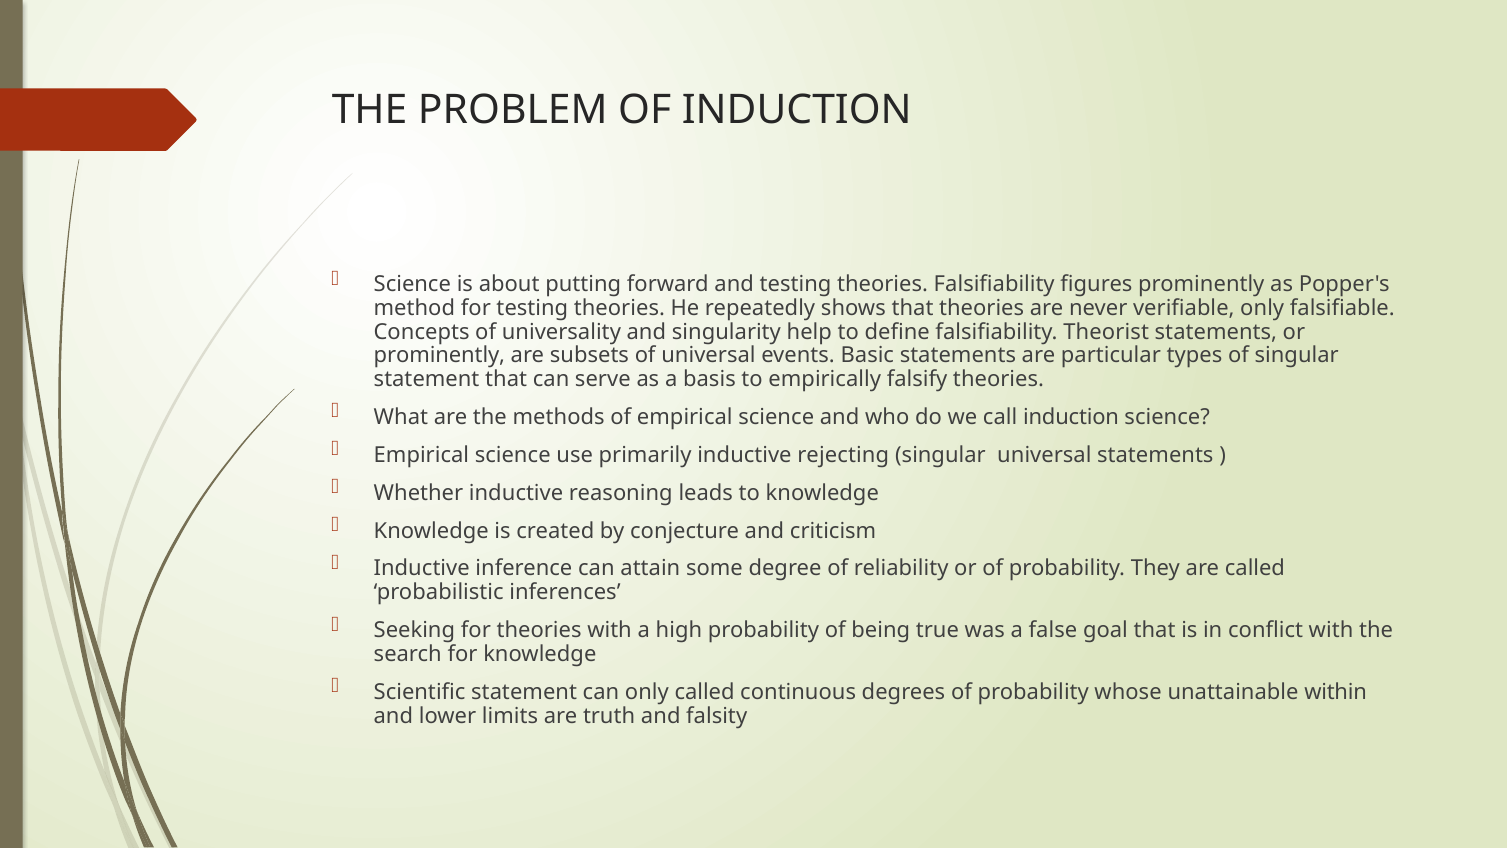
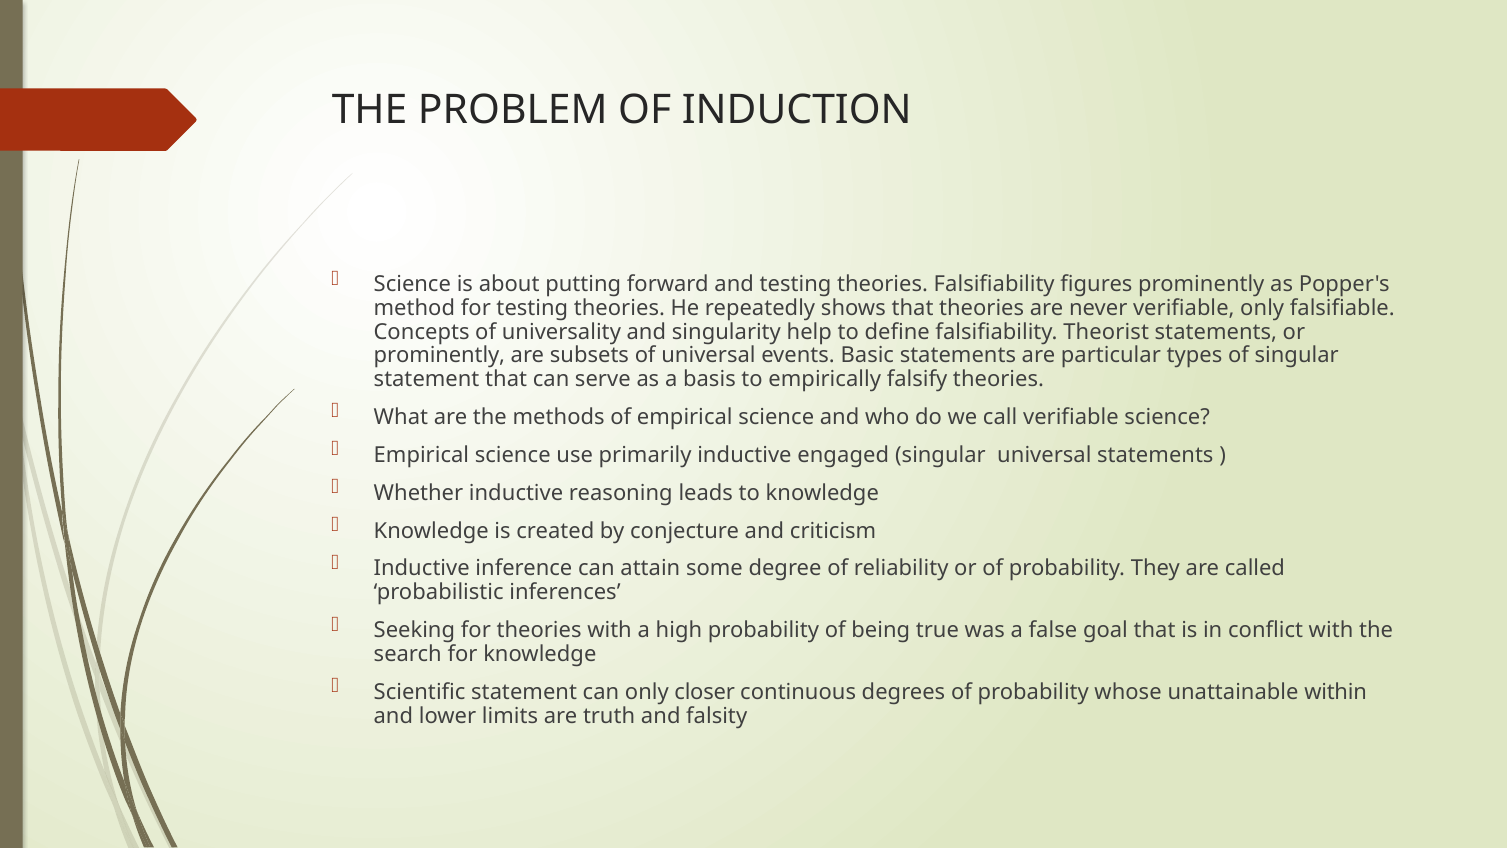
call induction: induction -> verifiable
rejecting: rejecting -> engaged
only called: called -> closer
